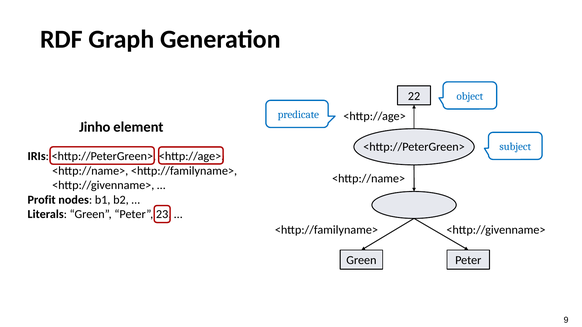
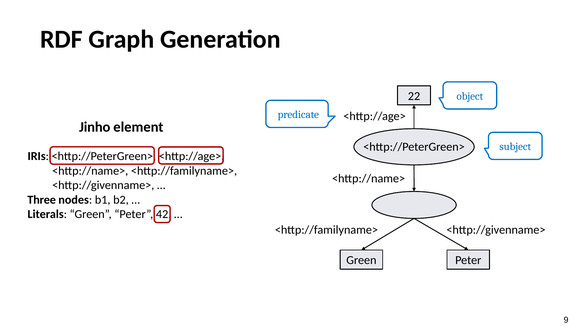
Profit: Profit -> Three
23: 23 -> 42
